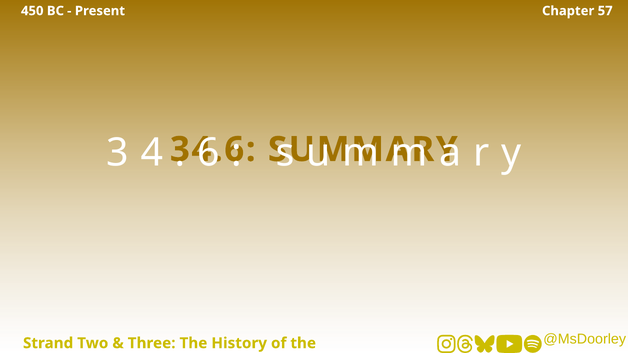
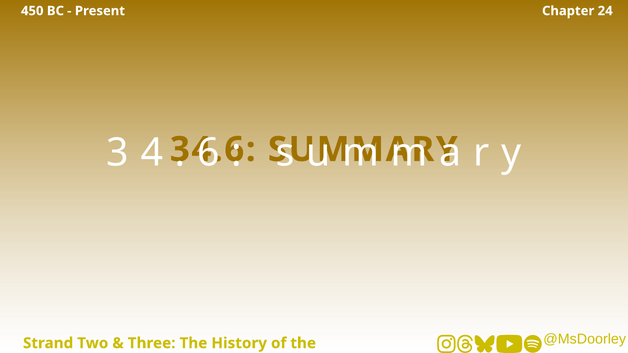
57: 57 -> 24
